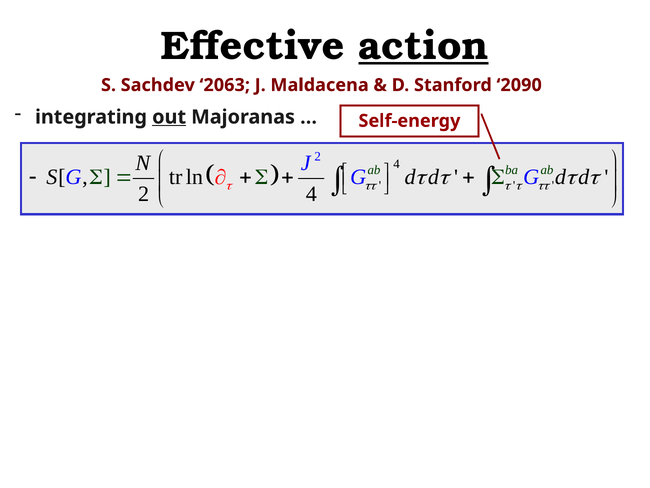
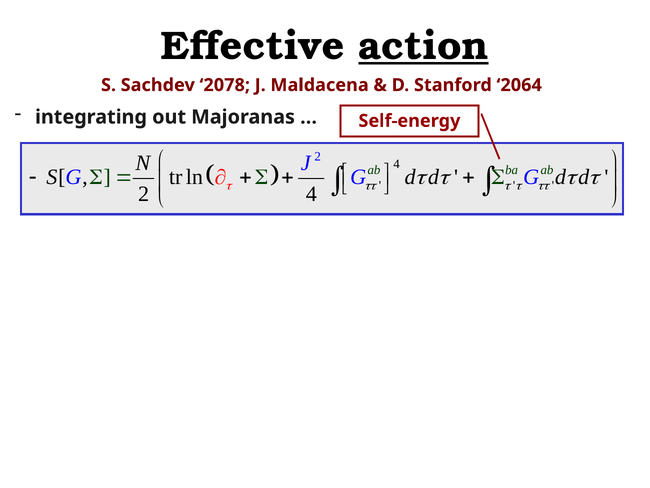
2063: 2063 -> 2078
2090: 2090 -> 2064
out underline: present -> none
